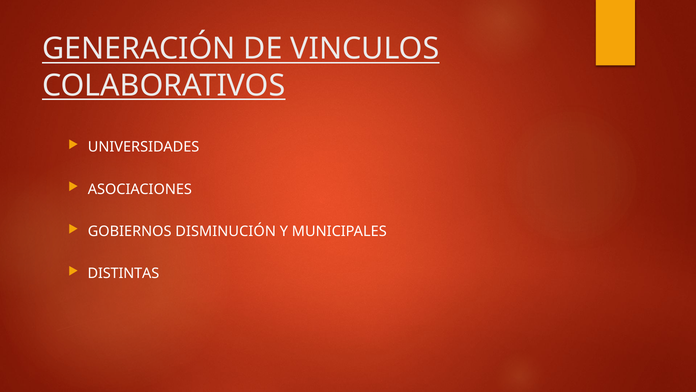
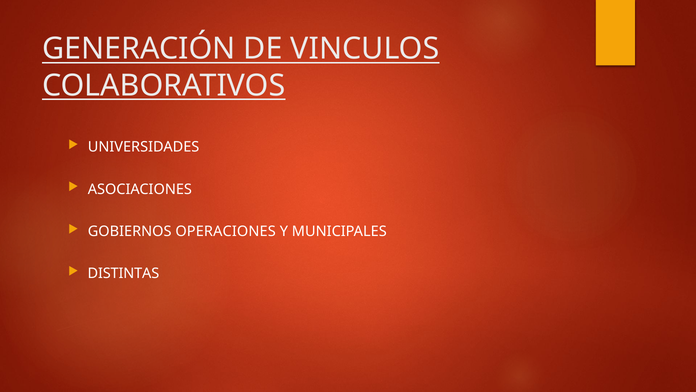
DISMINUCIÓN: DISMINUCIÓN -> OPERACIONES
